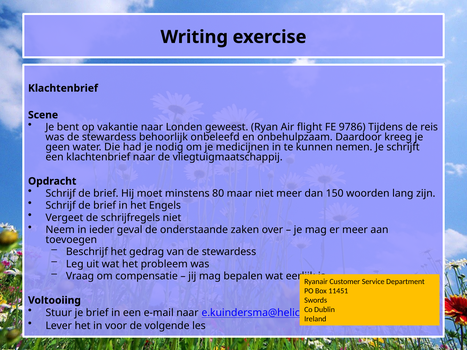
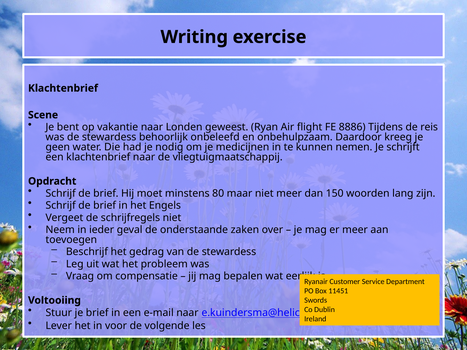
9786: 9786 -> 8886
